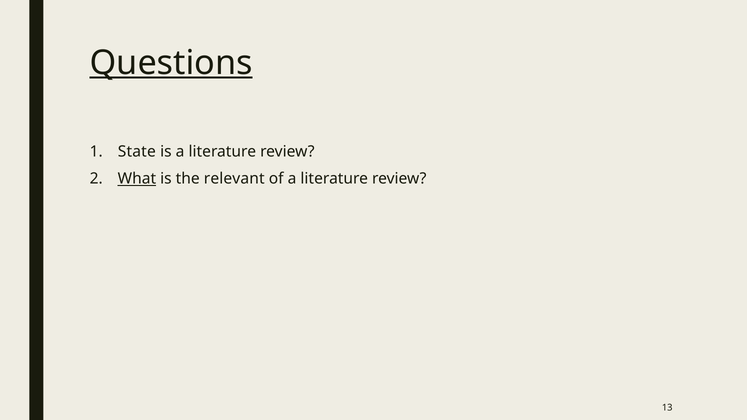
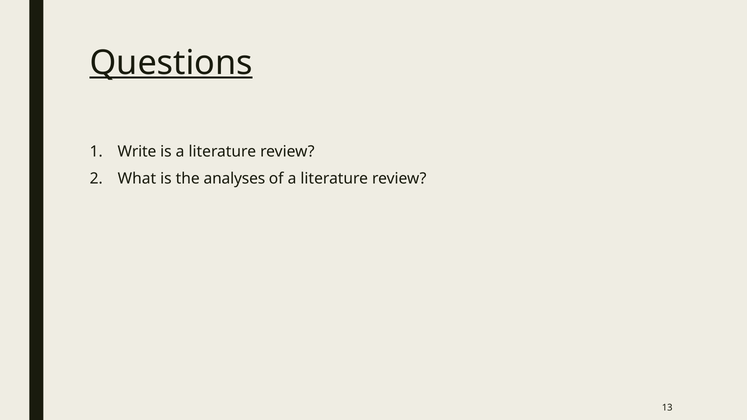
State: State -> Write
What underline: present -> none
relevant: relevant -> analyses
